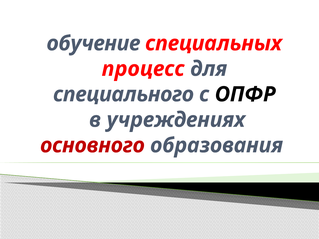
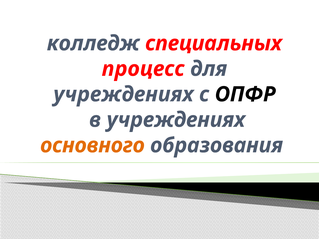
обучение: обучение -> колледж
специального at (124, 94): специального -> учреждениях
основного colour: red -> orange
